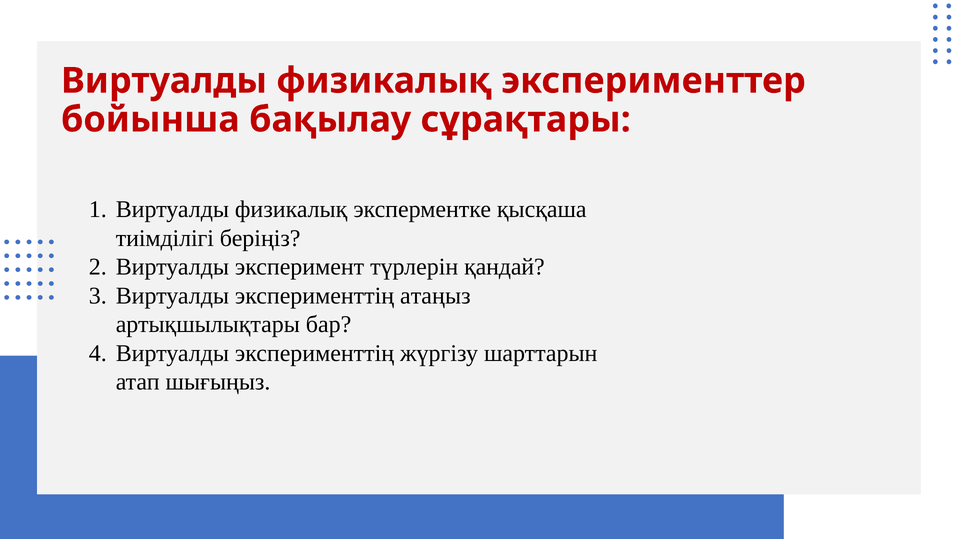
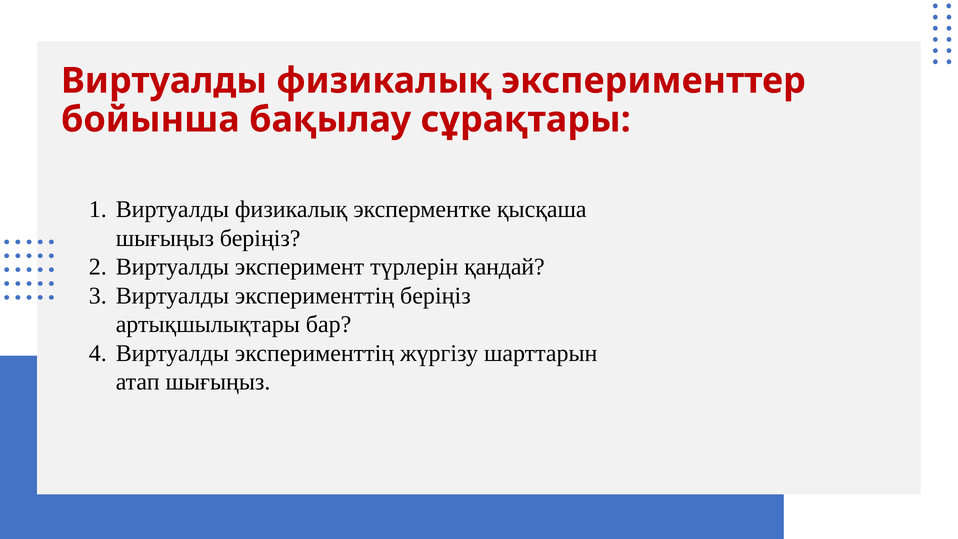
тиімділігі at (165, 238): тиімділігі -> шығыңыз
эксперименттің атаңыз: атаңыз -> беріңіз
